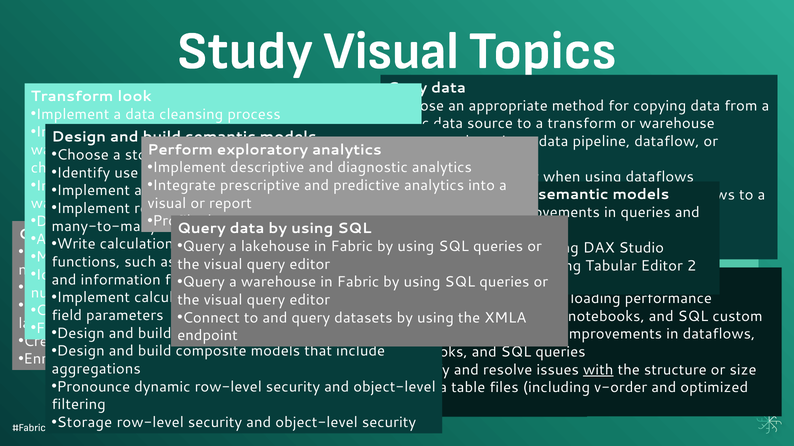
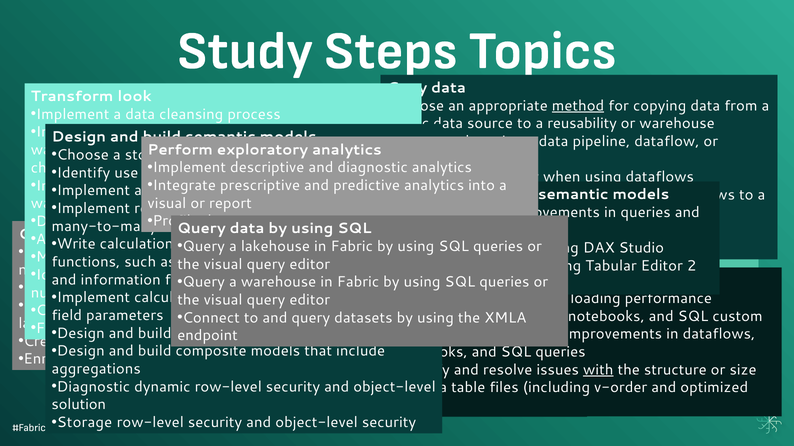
Study Visual: Visual -> Steps
method underline: none -> present
a transform: transform -> reusability
Pronounce at (93, 387): Pronounce -> Diagnostic
filtering at (79, 405): filtering -> solution
